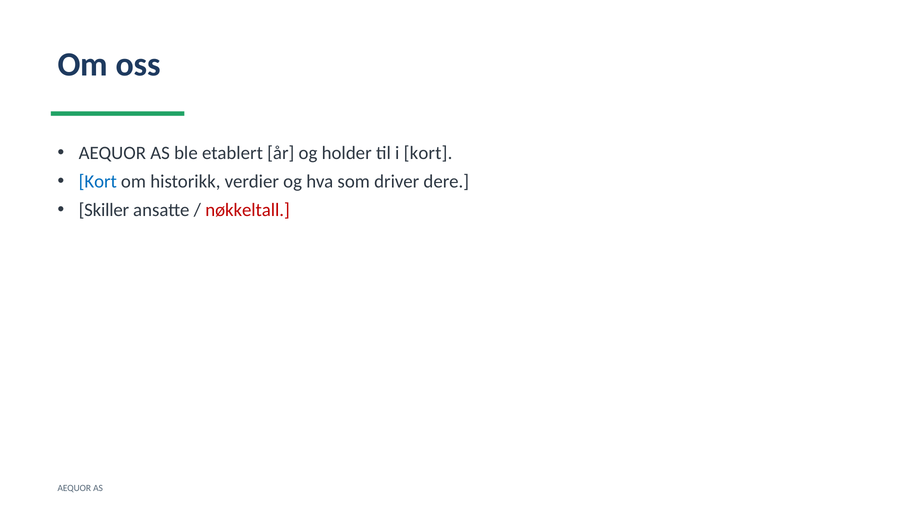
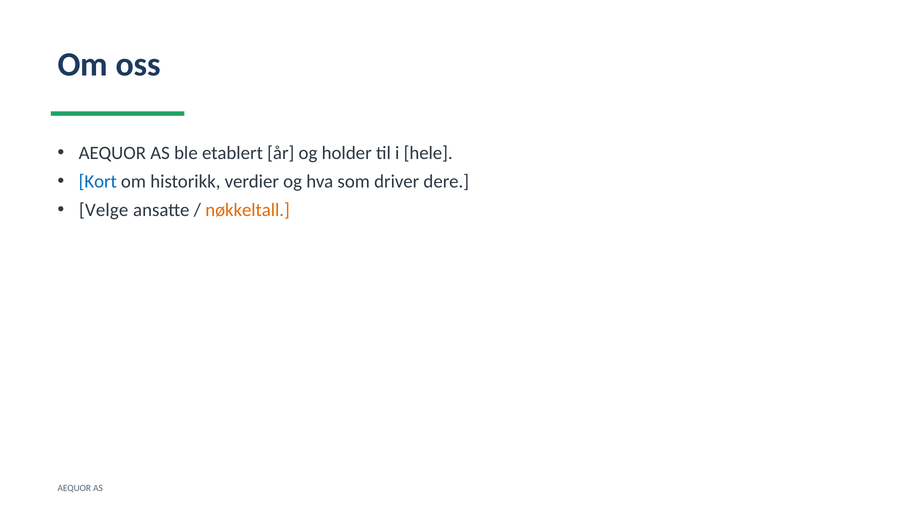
i kort: kort -> hele
Skiller: Skiller -> Velge
nøkkeltall colour: red -> orange
